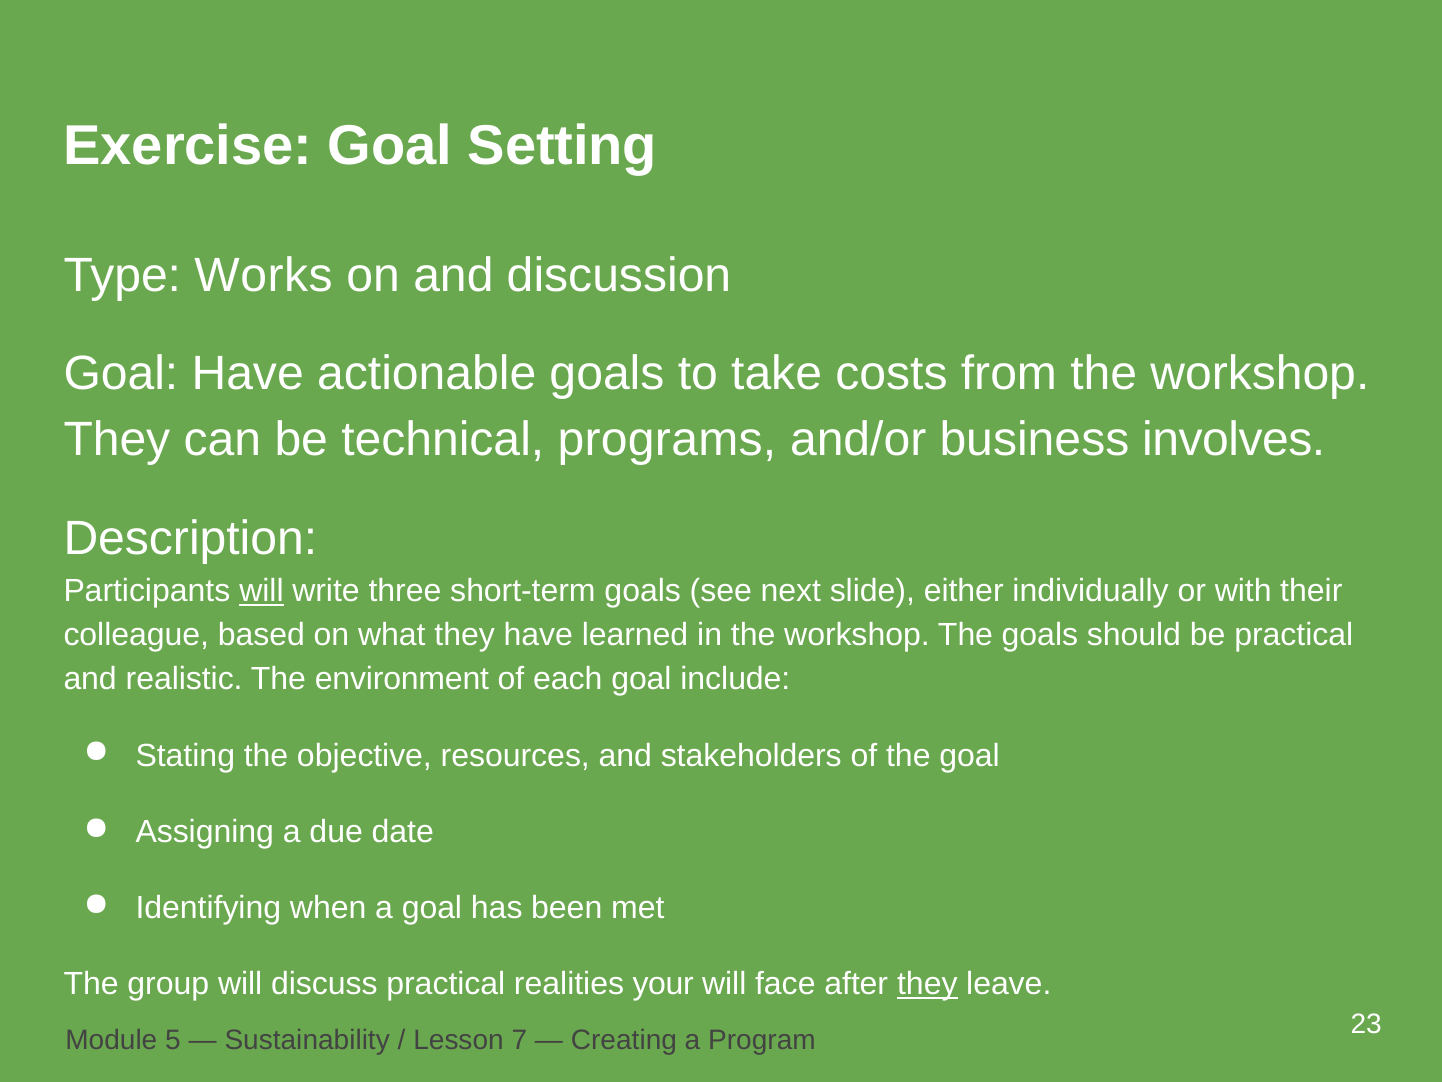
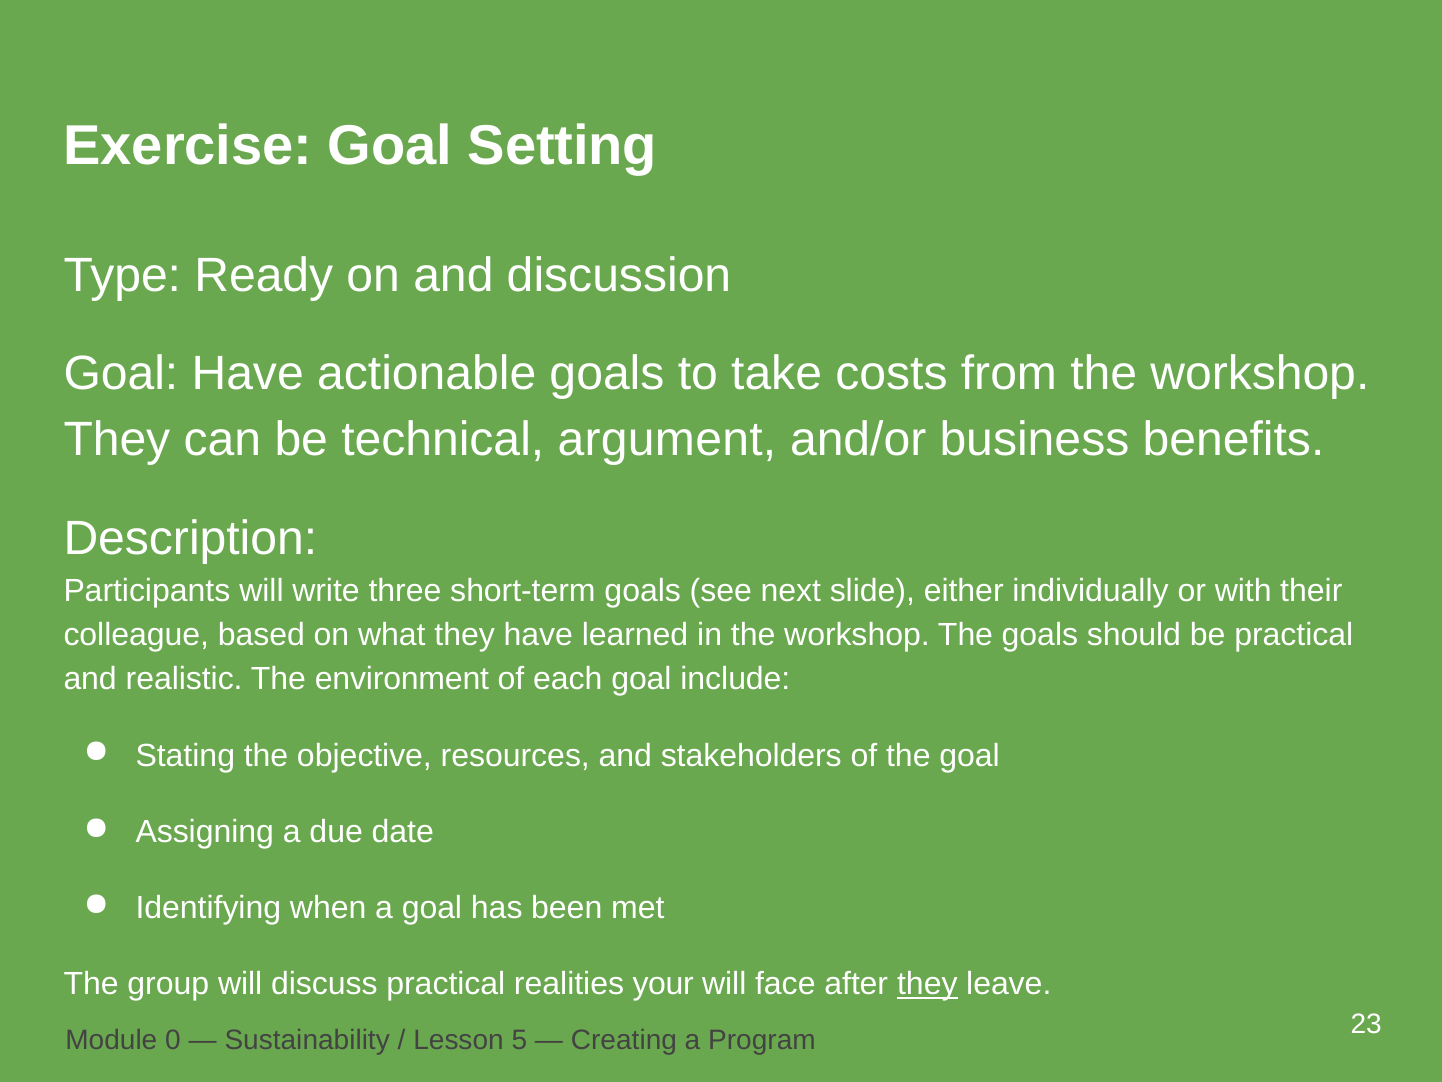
Works: Works -> Ready
programs: programs -> argument
involves: involves -> benefits
will at (261, 591) underline: present -> none
5: 5 -> 0
7: 7 -> 5
